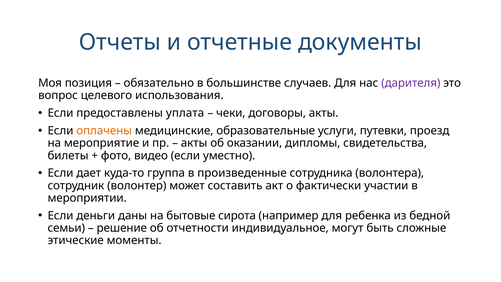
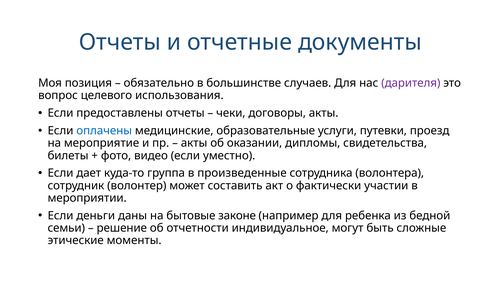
предоставлены уплата: уплата -> отчеты
оплачены colour: orange -> blue
сирота: сирота -> законе
